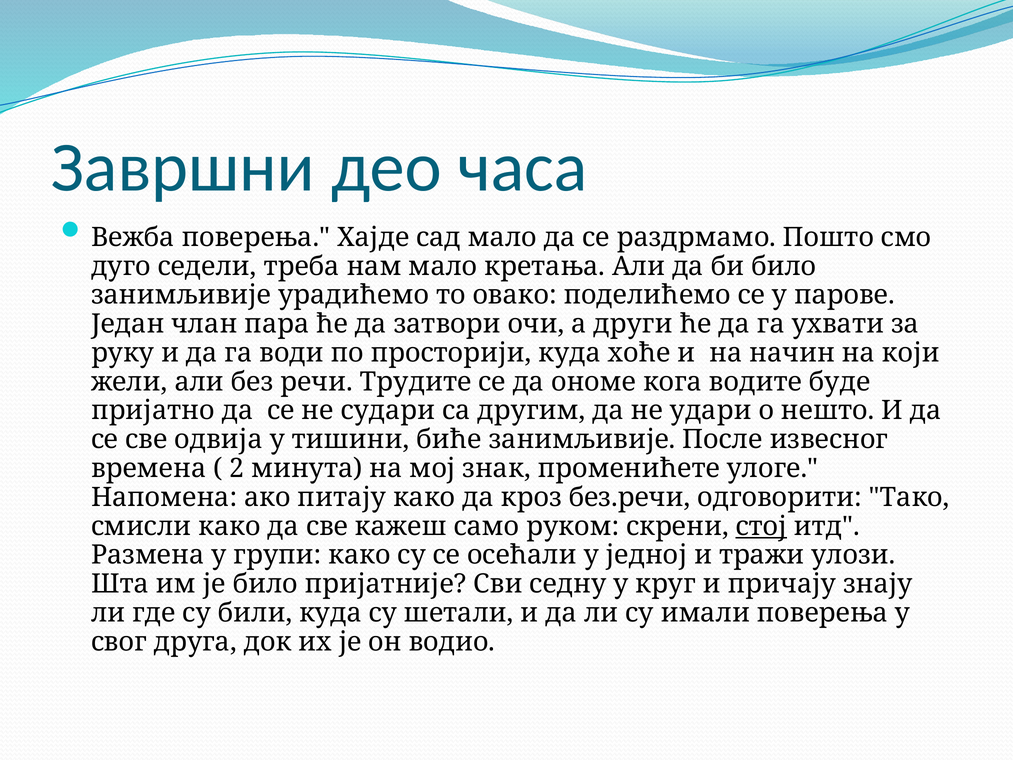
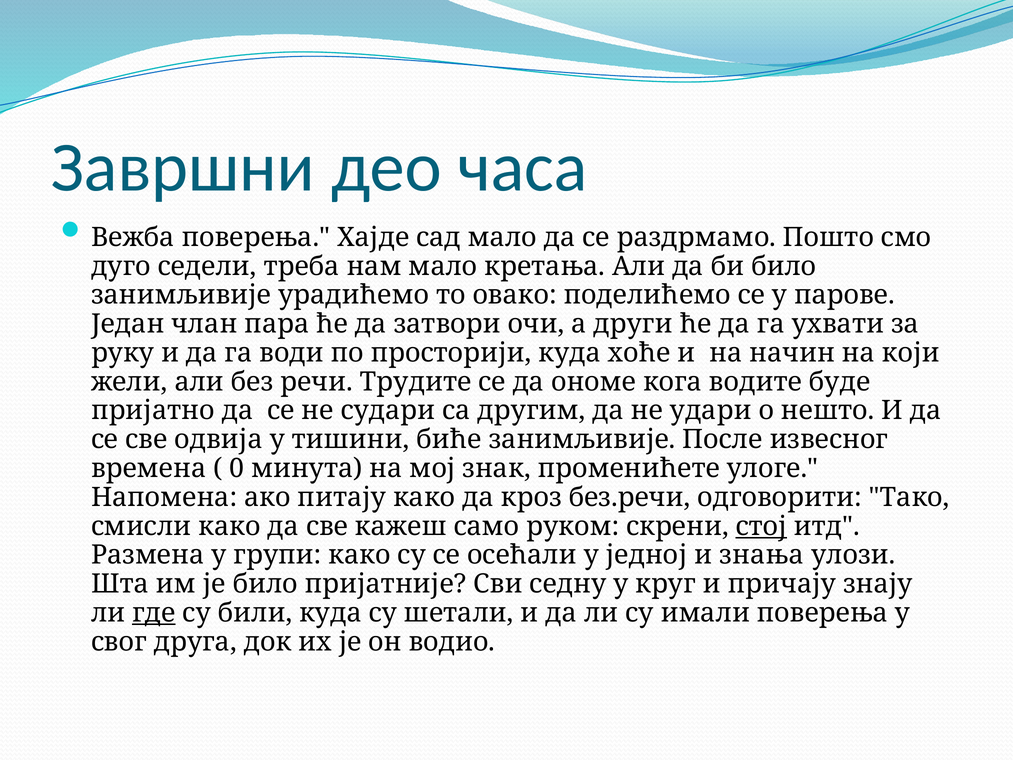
2: 2 -> 0
тражи: тражи -> знања
где underline: none -> present
